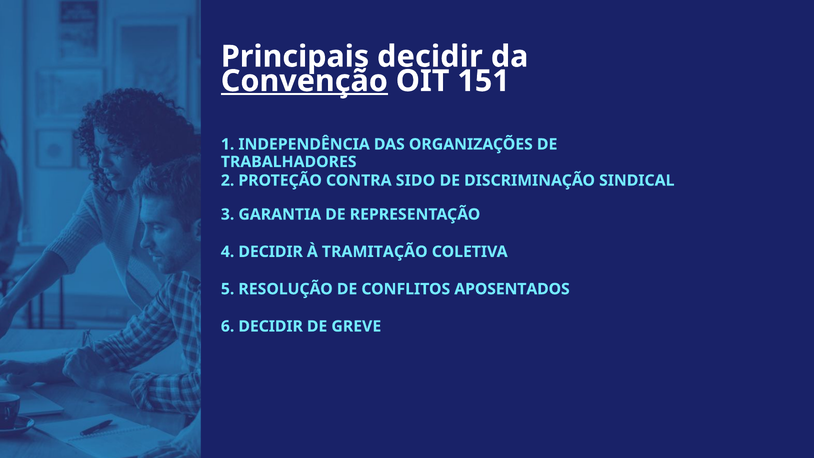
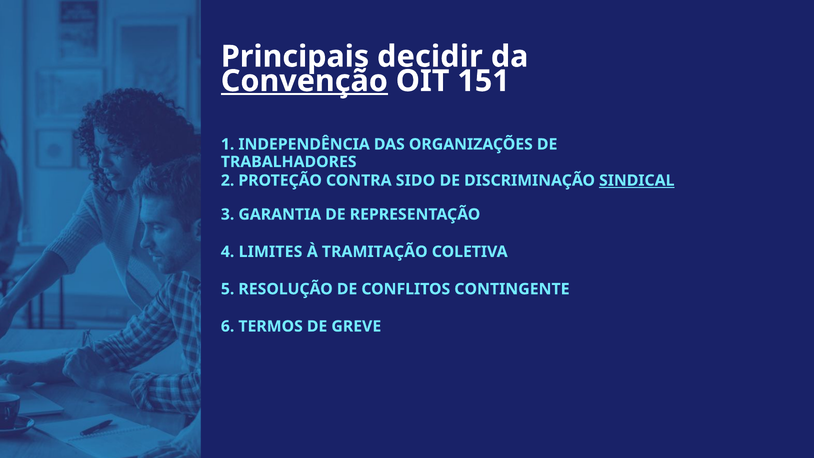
SINDICAL underline: none -> present
4 DECIDIR: DECIDIR -> LIMITES
APOSENTADOS: APOSENTADOS -> CONTINGENTE
6 DECIDIR: DECIDIR -> TERMOS
